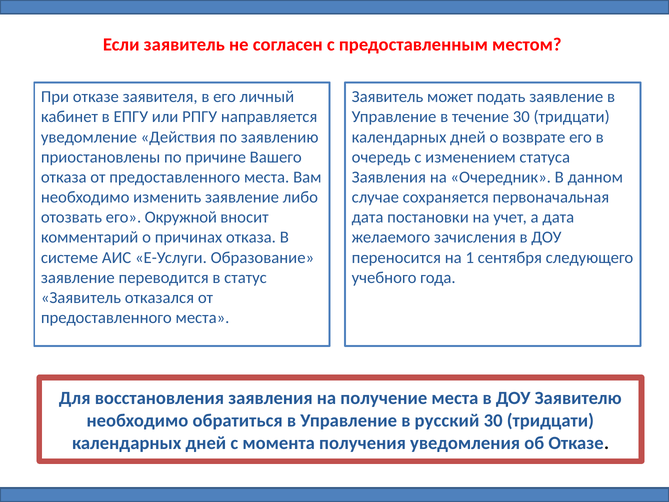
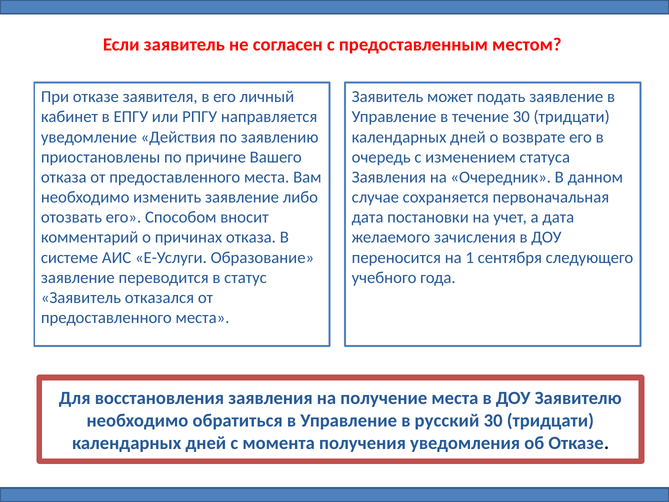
Окружной: Окружной -> Способом
